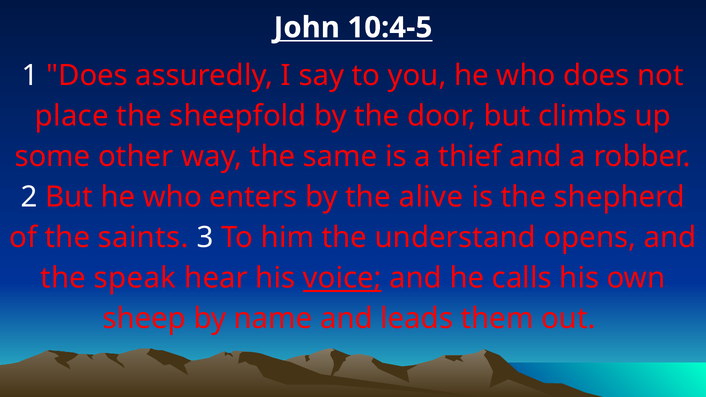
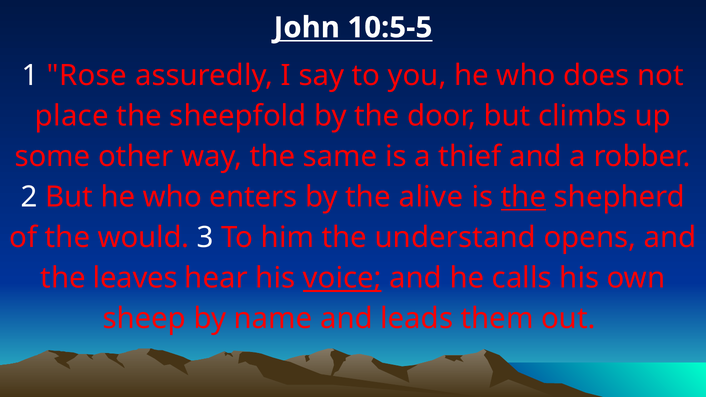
10:4-5: 10:4-5 -> 10:5-5
1 Does: Does -> Rose
the at (524, 197) underline: none -> present
saints: saints -> would
speak: speak -> leaves
